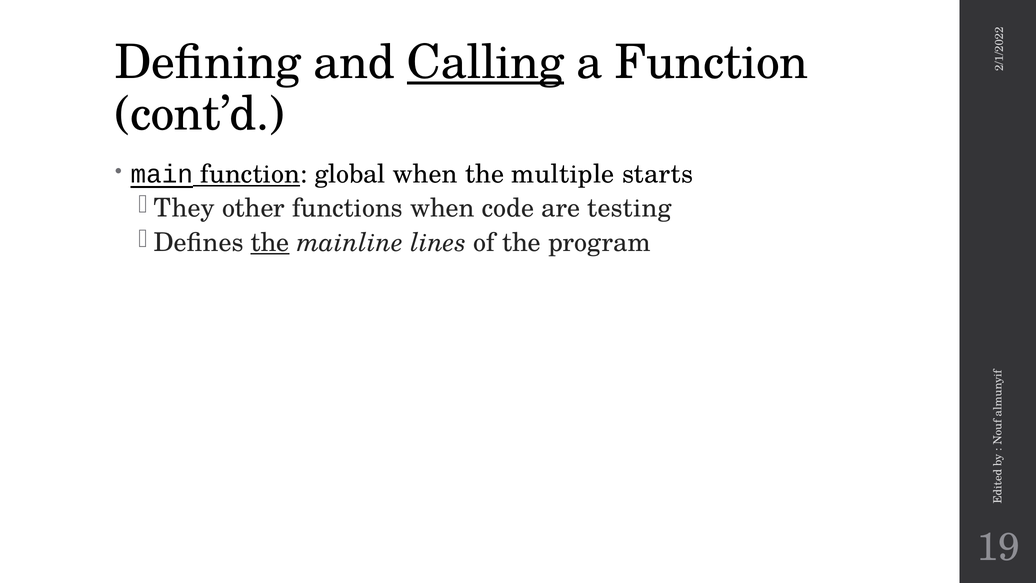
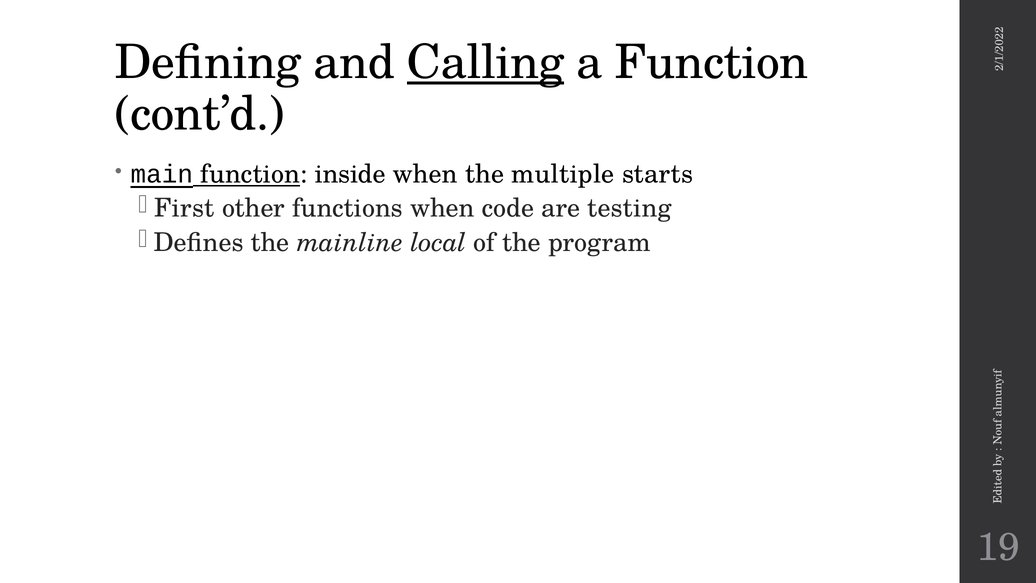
global: global -> inside
They: They -> First
the at (270, 243) underline: present -> none
lines: lines -> local
